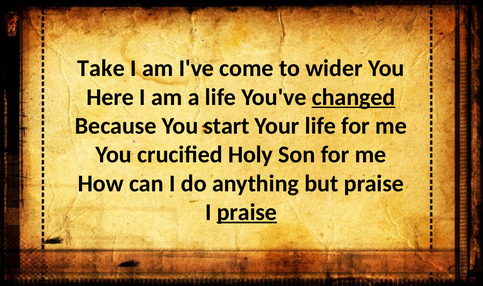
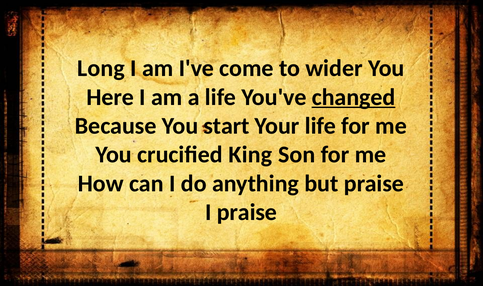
Take: Take -> Long
Holy: Holy -> King
praise at (247, 212) underline: present -> none
